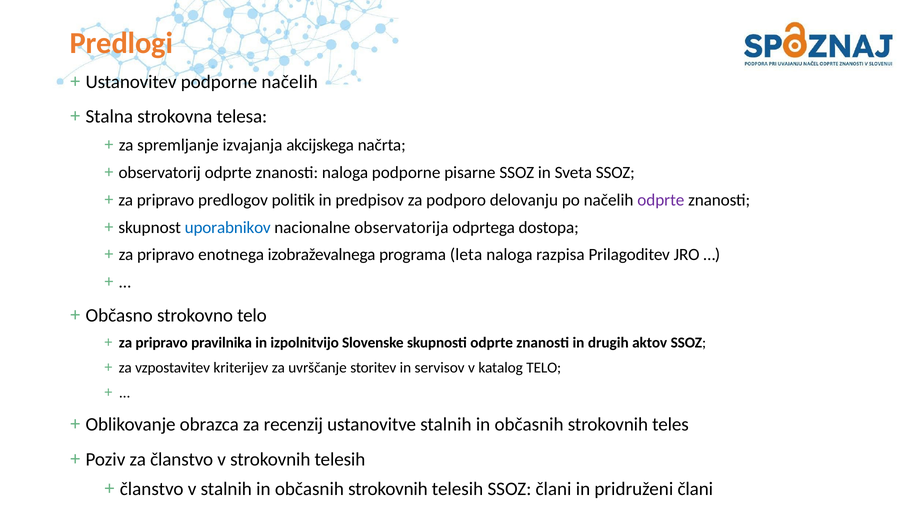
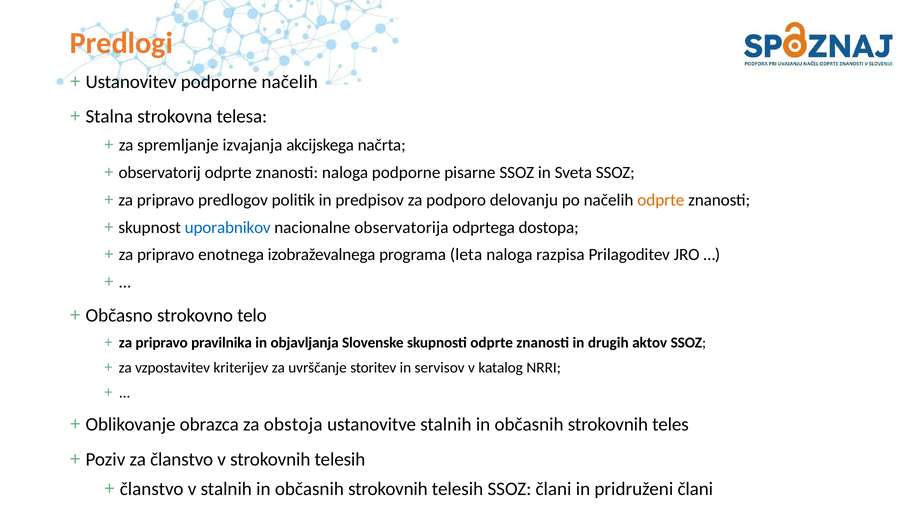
odprte at (661, 200) colour: purple -> orange
izpolnitvijo: izpolnitvijo -> objavljanja
katalog TELO: TELO -> NRRI
recenzij: recenzij -> obstoja
